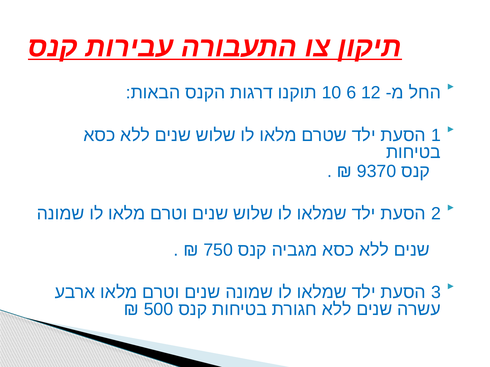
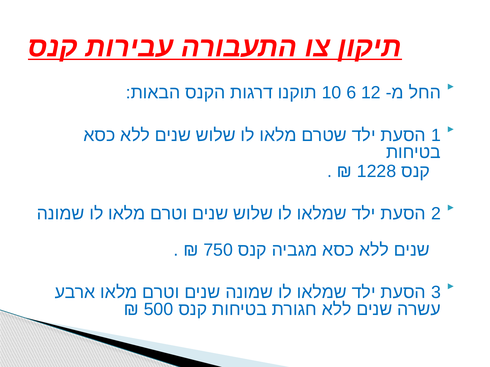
9370: 9370 -> 1228
